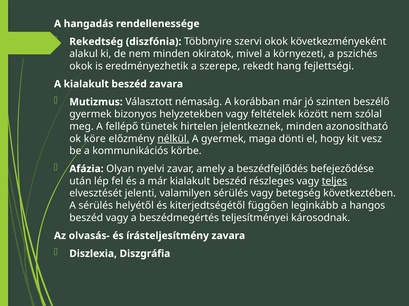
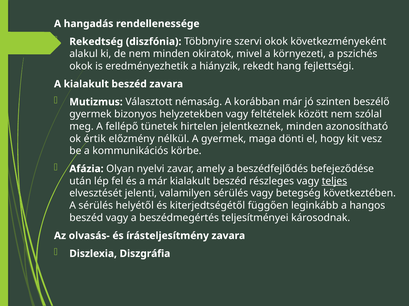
szerepe: szerepe -> hiányzik
köre: köre -> értik
nélkül underline: present -> none
